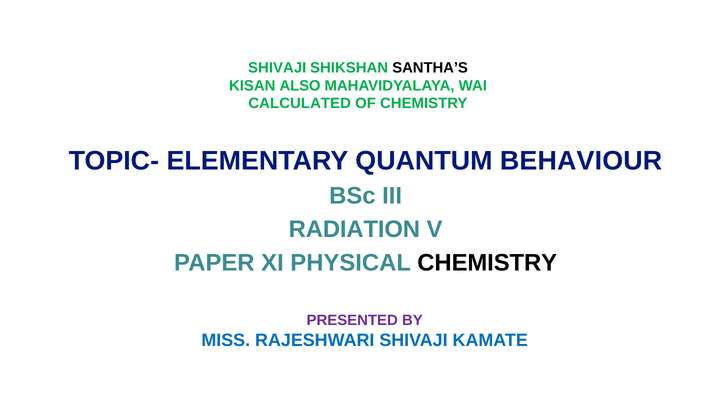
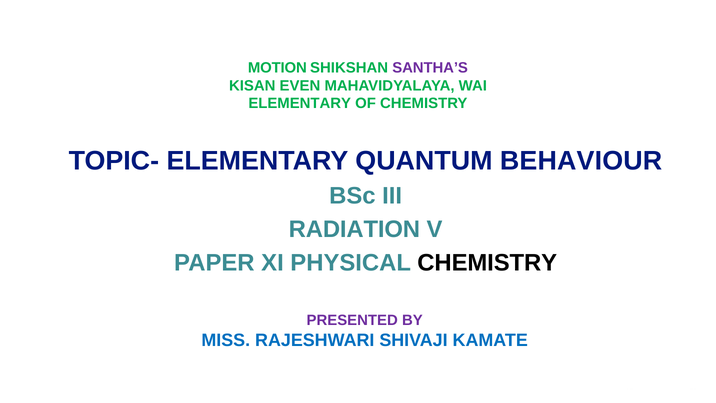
SHIVAJI at (277, 68): SHIVAJI -> MOTION
SANTHA’S colour: black -> purple
ALSO: ALSO -> EVEN
CALCULATED at (300, 103): CALCULATED -> ELEMENTARY
